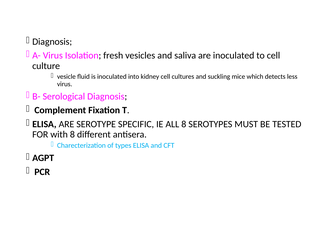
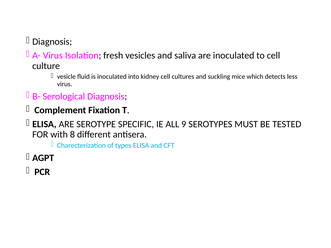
ALL 8: 8 -> 9
